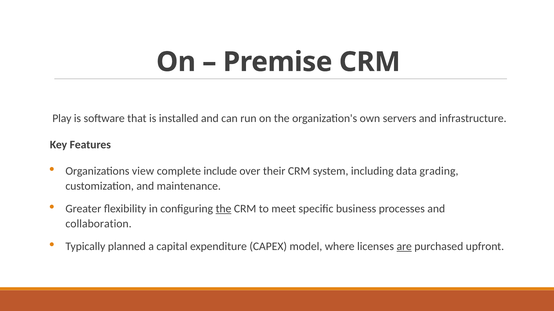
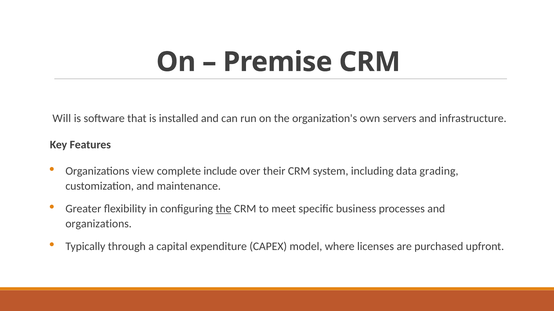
Play: Play -> Will
collaboration at (99, 224): collaboration -> organizations
planned: planned -> through
are underline: present -> none
